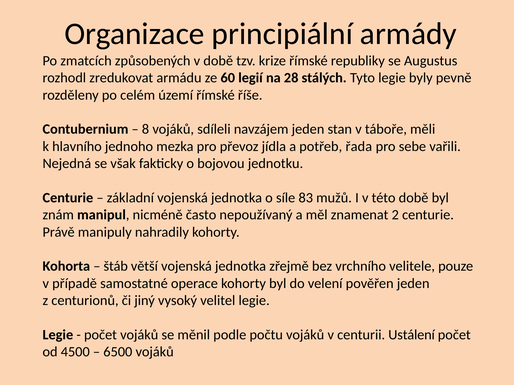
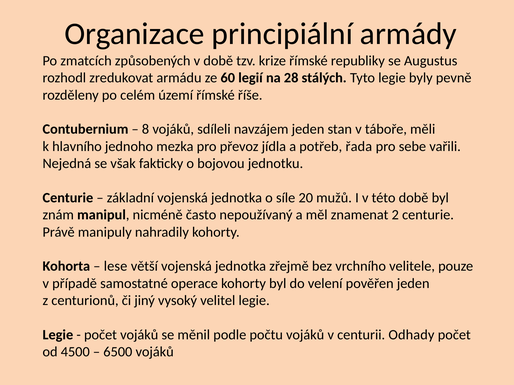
83: 83 -> 20
štáb: štáb -> lese
Ustálení: Ustálení -> Odhady
